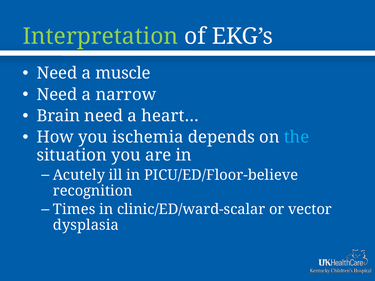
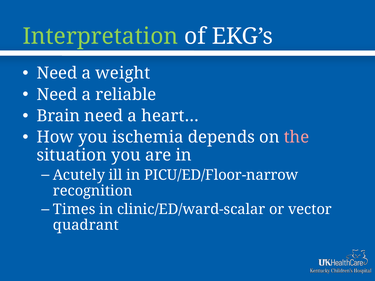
muscle: muscle -> weight
narrow: narrow -> reliable
the colour: light blue -> pink
PICU/ED/Floor-believe: PICU/ED/Floor-believe -> PICU/ED/Floor-narrow
dysplasia: dysplasia -> quadrant
